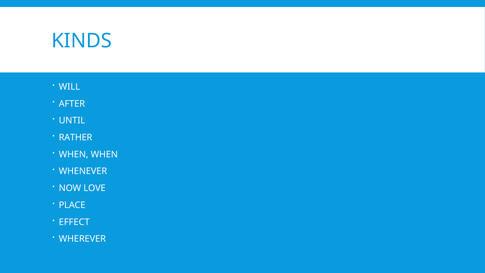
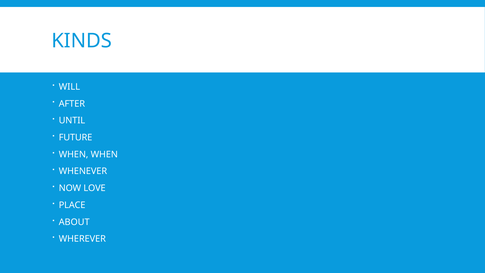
RATHER: RATHER -> FUTURE
EFFECT: EFFECT -> ABOUT
